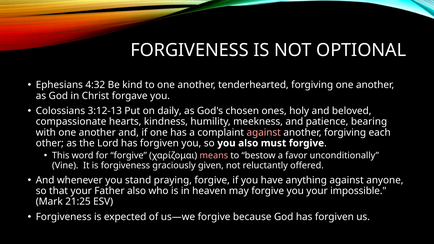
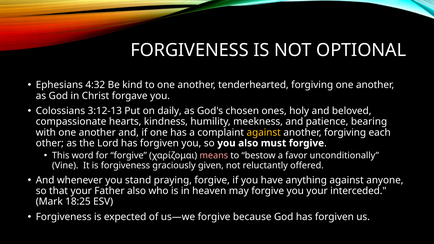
against at (264, 132) colour: pink -> yellow
impossible: impossible -> interceded
21:25: 21:25 -> 18:25
